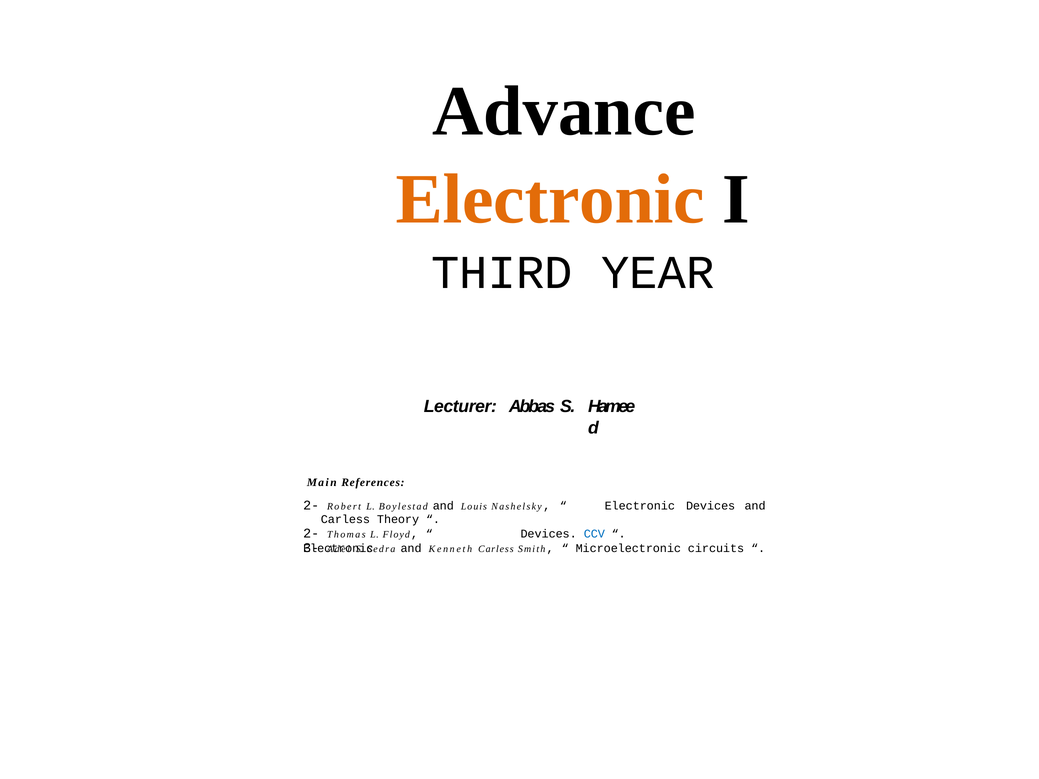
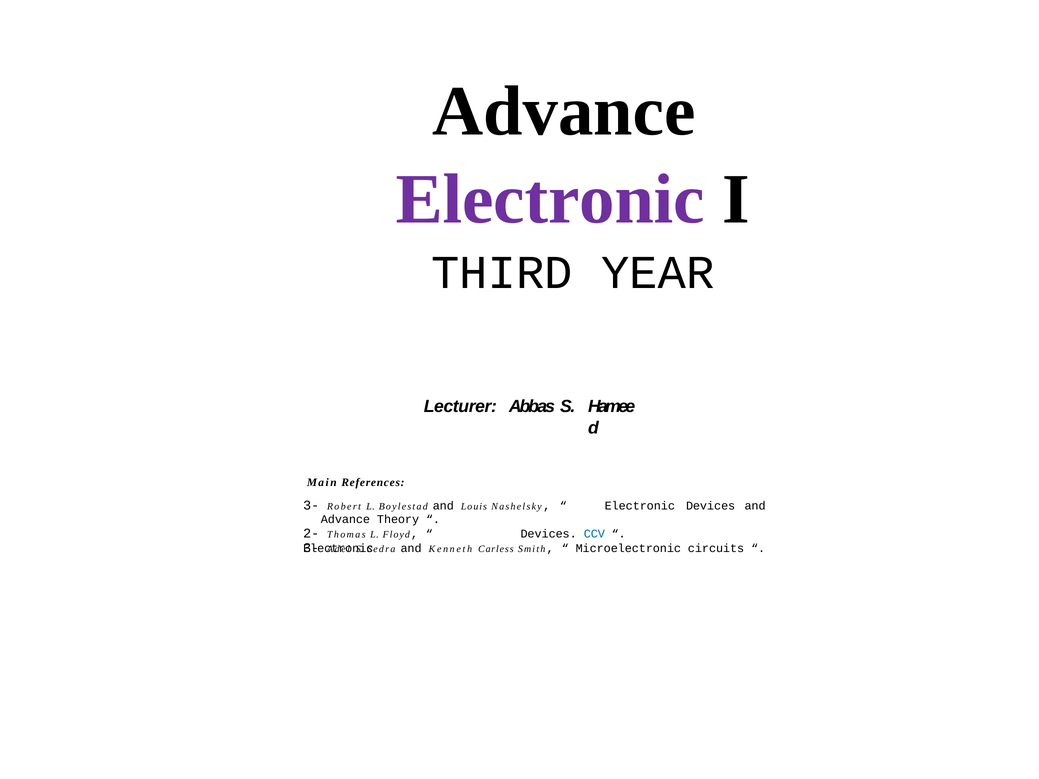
Electronic at (550, 199) colour: orange -> purple
2- at (311, 506): 2- -> 3-
Carless at (345, 520): Carless -> Advance
